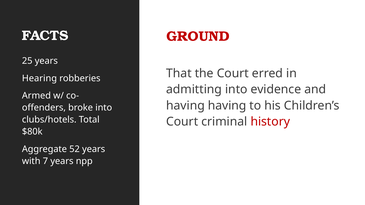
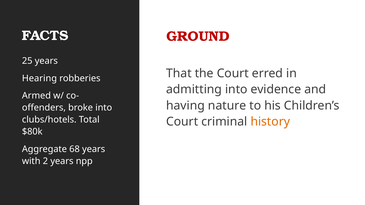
having having: having -> nature
history colour: red -> orange
52: 52 -> 68
7: 7 -> 2
